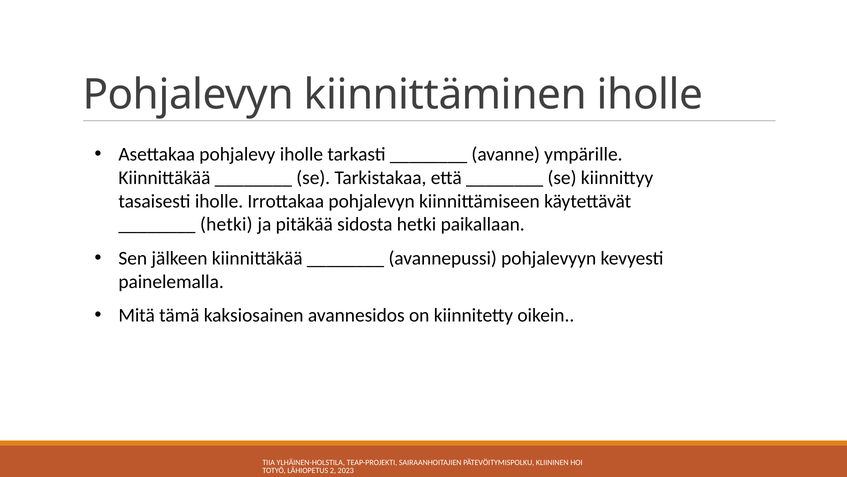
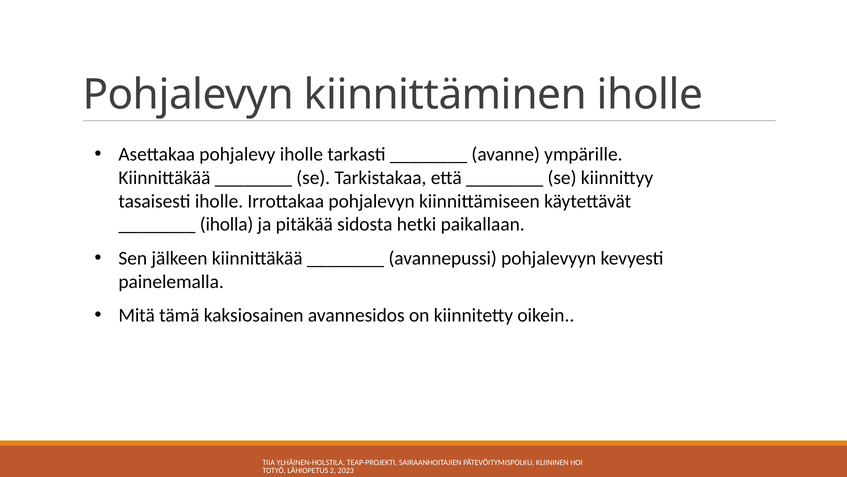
hetki at (226, 224): hetki -> iholla
